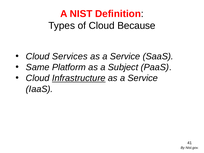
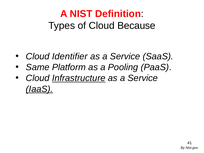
Services: Services -> Identifier
Subject: Subject -> Pooling
IaaS underline: none -> present
